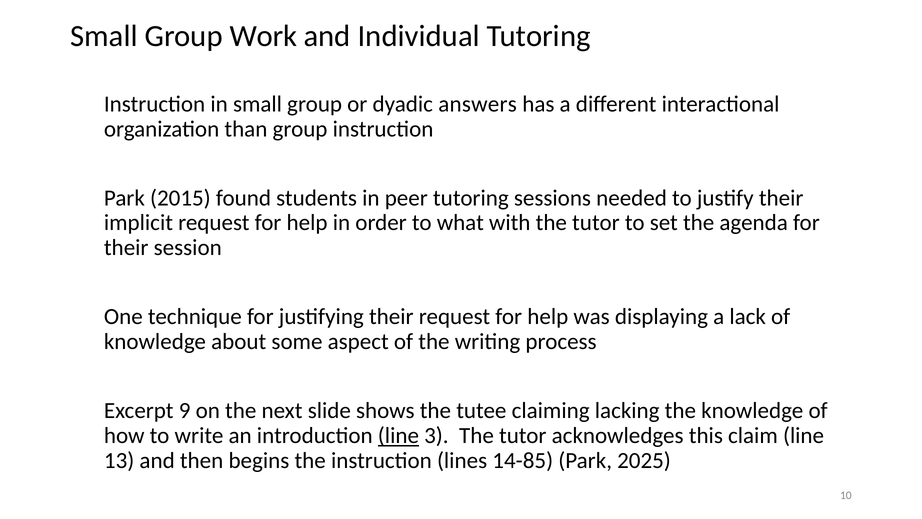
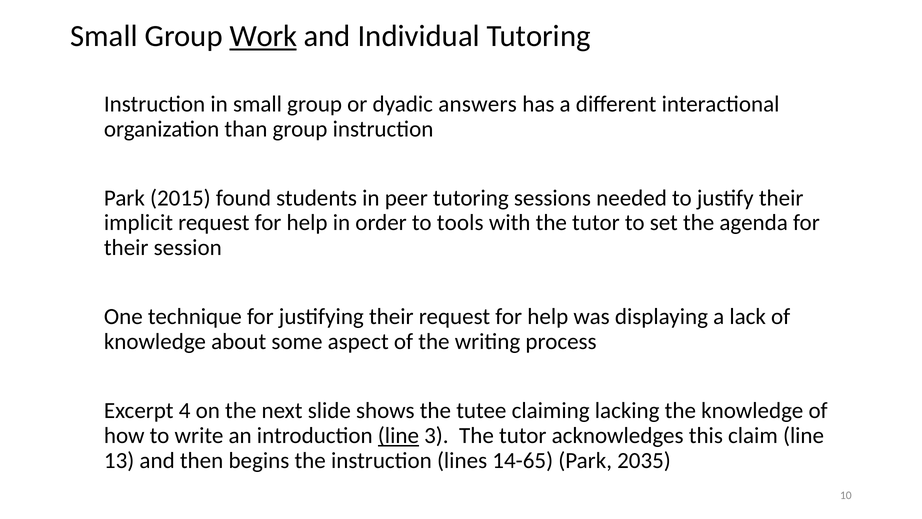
Work underline: none -> present
what: what -> tools
9: 9 -> 4
14-85: 14-85 -> 14-65
2025: 2025 -> 2035
